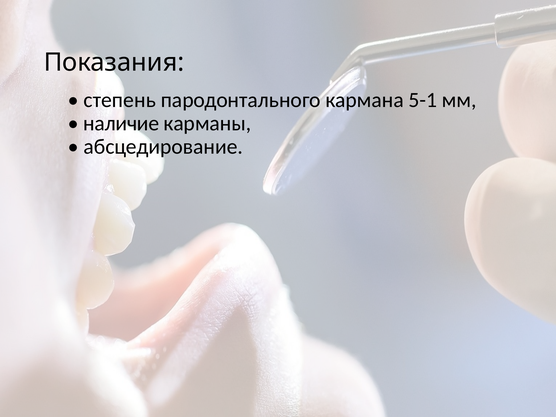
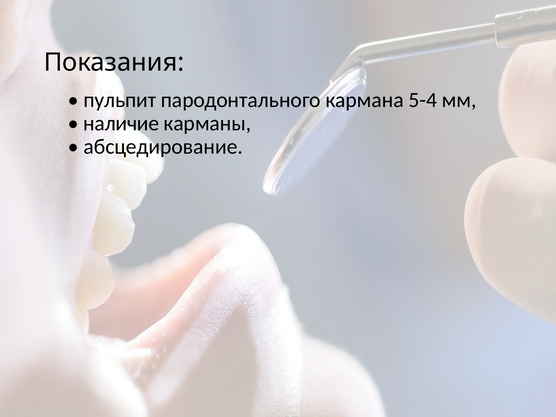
степень: степень -> пульпит
5-1: 5-1 -> 5-4
